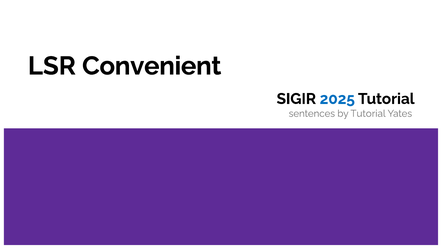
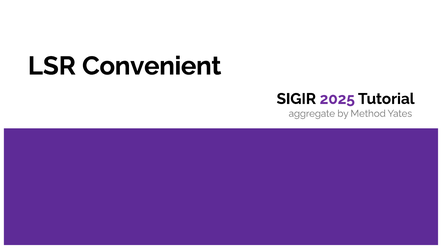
2025 colour: blue -> purple
sentences: sentences -> aggregate
by Tutorial: Tutorial -> Method
